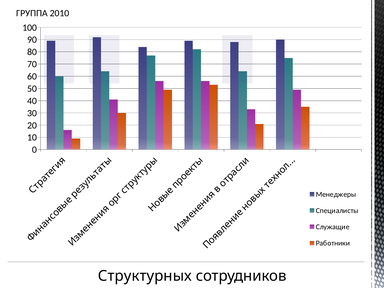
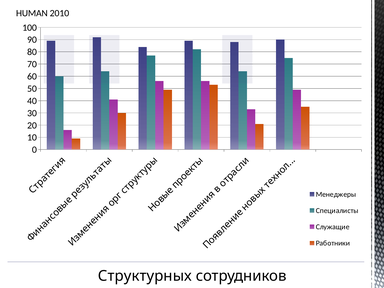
ГРУППА: ГРУППА -> HUMAN
